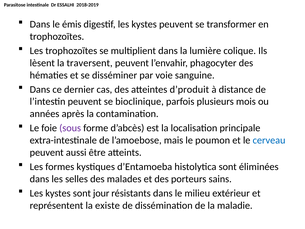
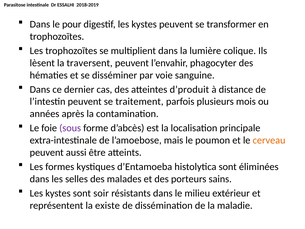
émis: émis -> pour
bioclinique: bioclinique -> traitement
cerveau colour: blue -> orange
jour: jour -> soir
